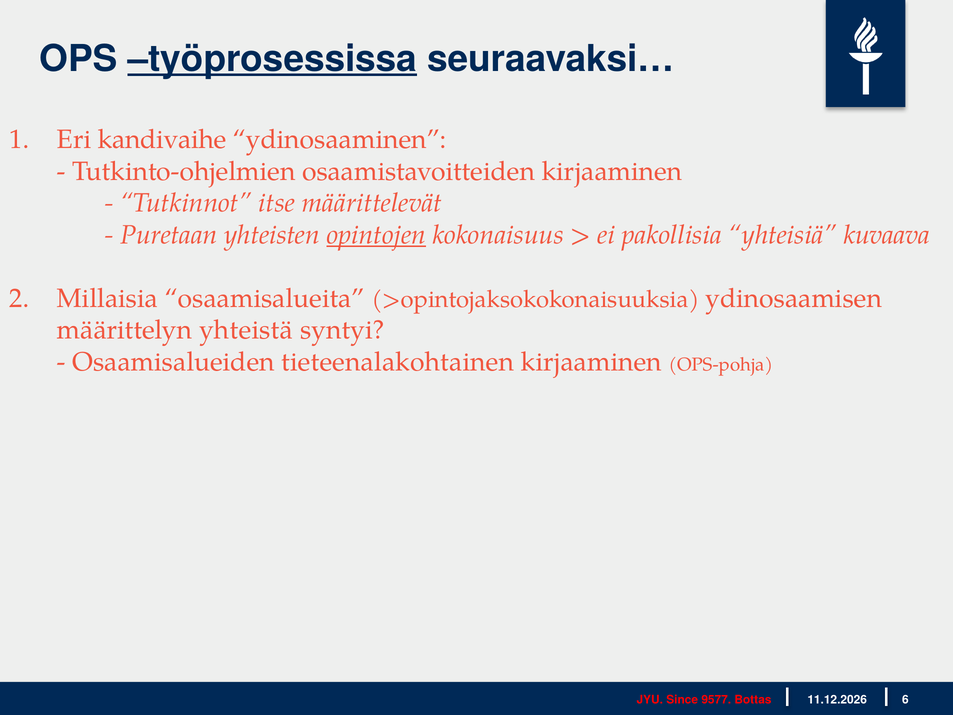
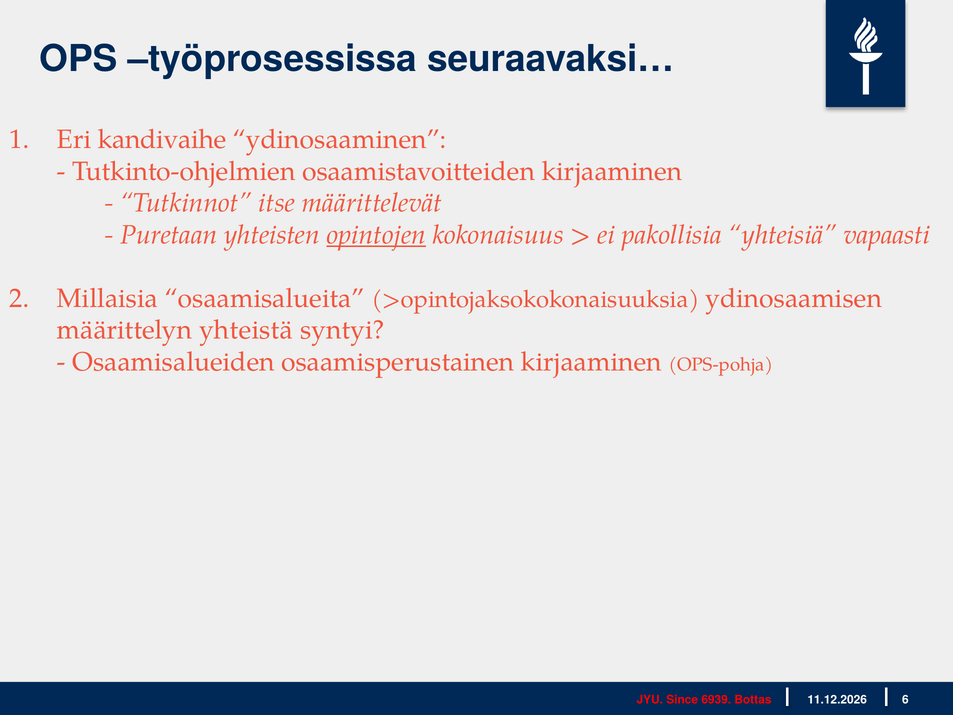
työprosessissa underline: present -> none
kuvaava: kuvaava -> vapaasti
tieteenalakohtainen: tieteenalakohtainen -> osaamisperustainen
9577: 9577 -> 6939
